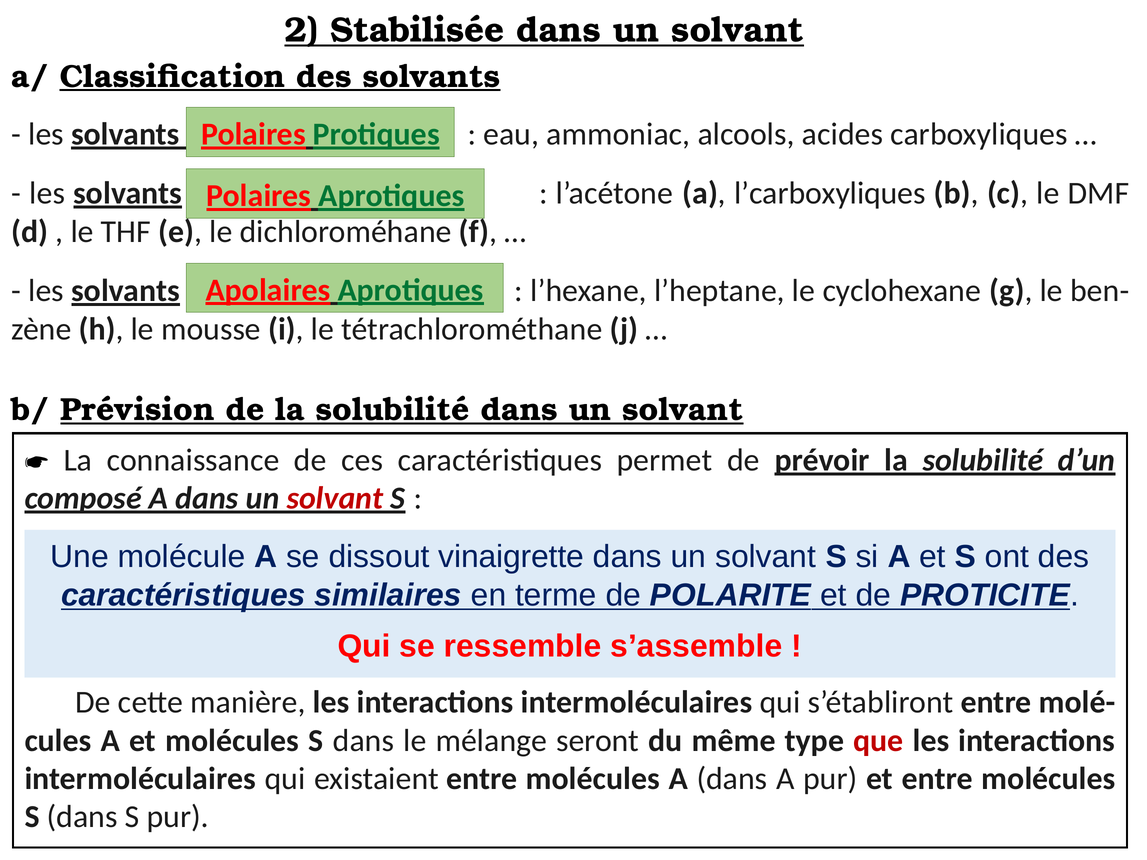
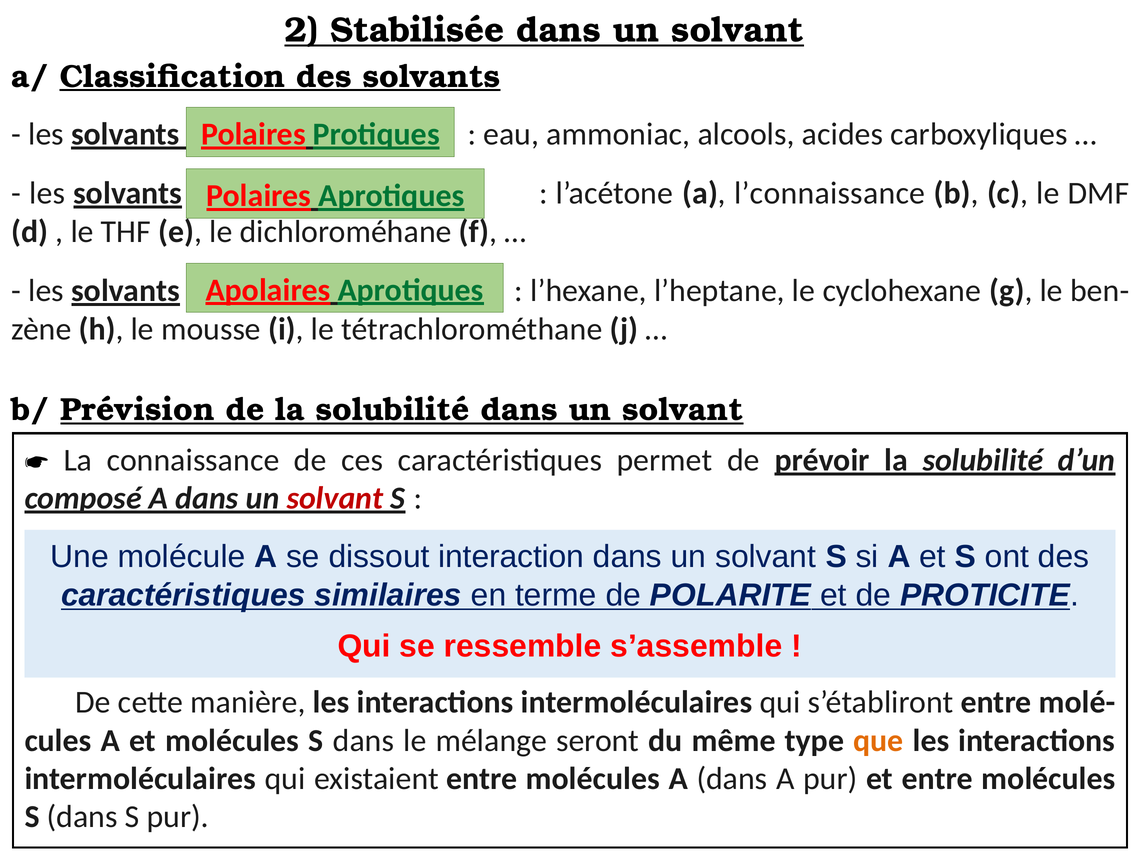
l’carboxyliques: l’carboxyliques -> l’connaissance
vinaigrette: vinaigrette -> interaction
que colour: red -> orange
